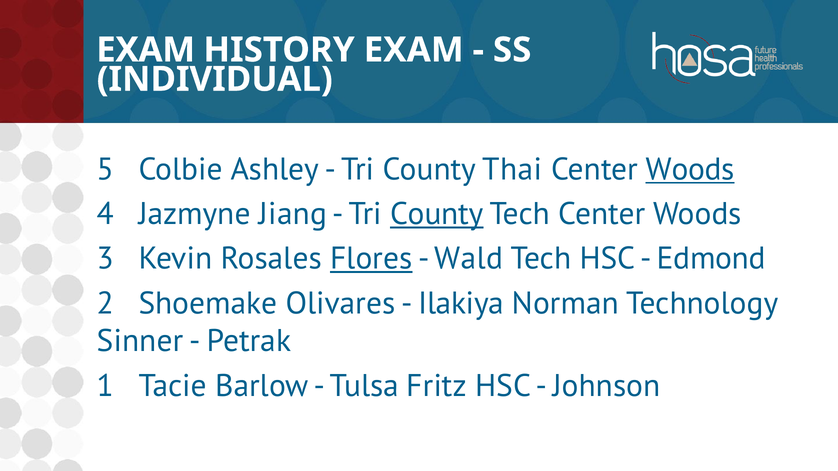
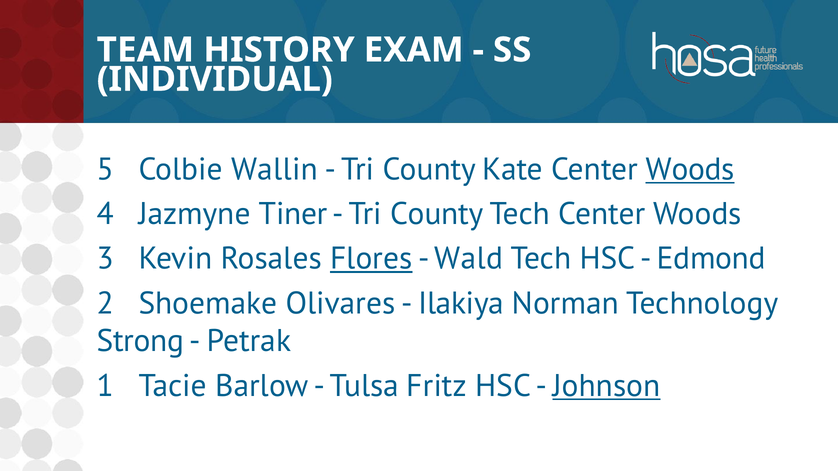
EXAM at (146, 50): EXAM -> TEAM
Ashley: Ashley -> Wallin
Thai: Thai -> Kate
Jiang: Jiang -> Tiner
County at (437, 214) underline: present -> none
Sinner: Sinner -> Strong
Johnson underline: none -> present
